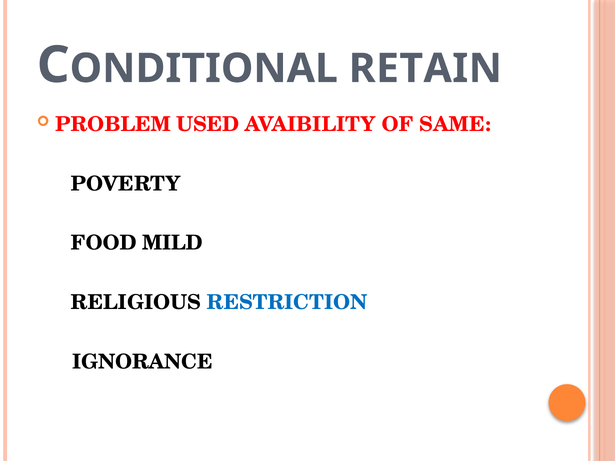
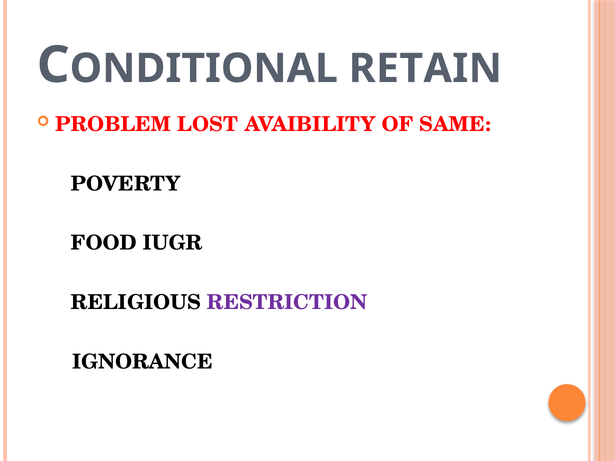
USED: USED -> LOST
MILD: MILD -> IUGR
RESTRICTION colour: blue -> purple
